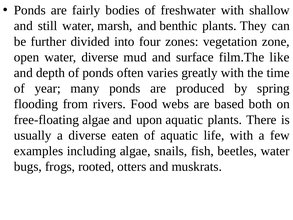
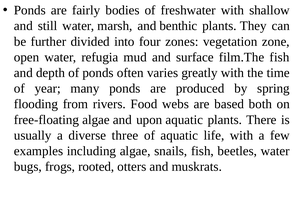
water diverse: diverse -> refugia
film.The like: like -> fish
eaten: eaten -> three
